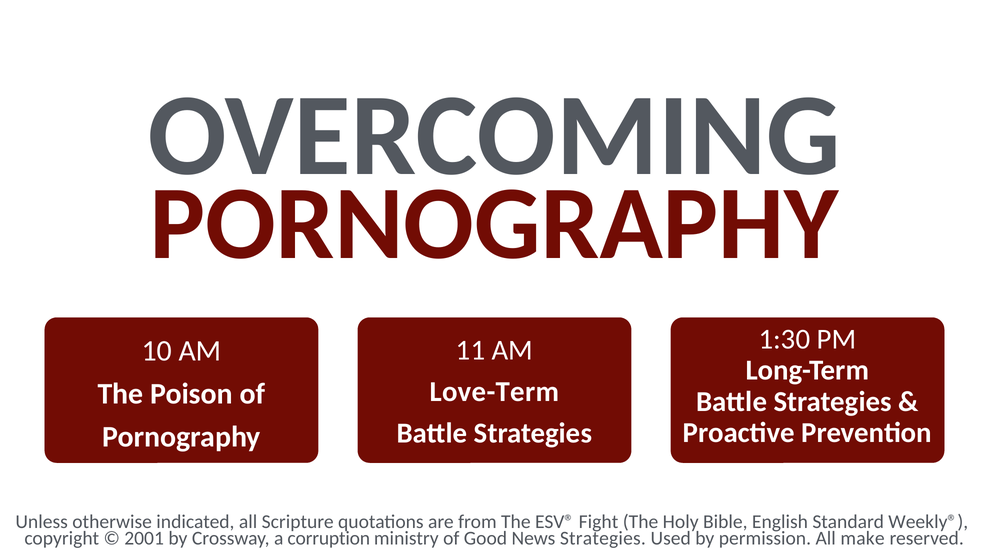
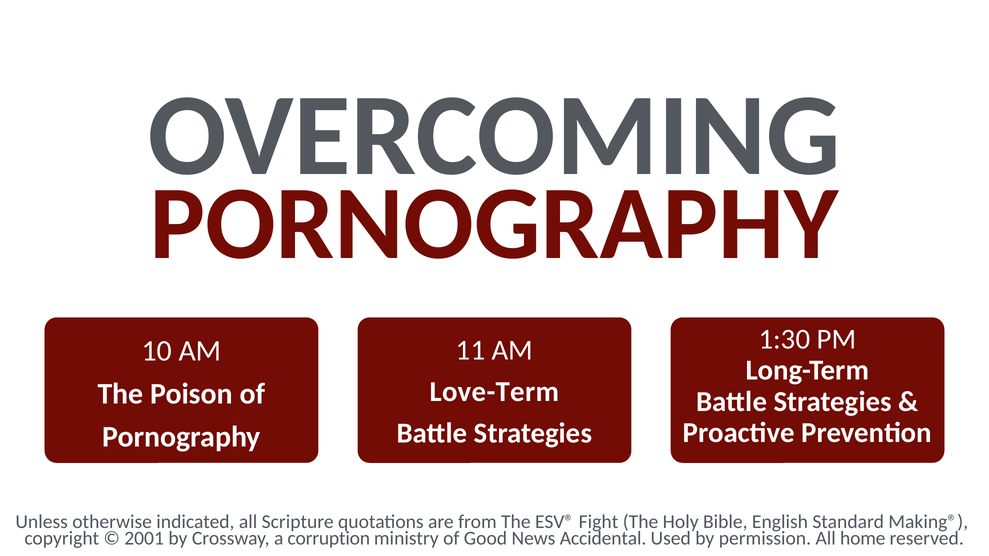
Weekly®: Weekly® -> Making®
News Strategies: Strategies -> Accidental
make: make -> home
